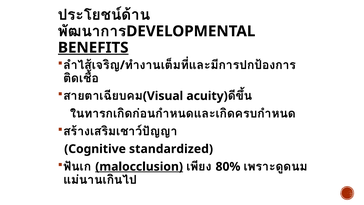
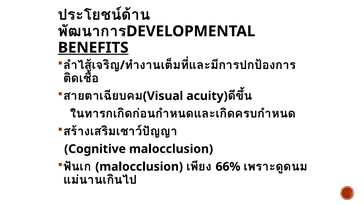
Cognitive standardized: standardized -> malocclusion
malocclusion at (139, 166) underline: present -> none
80%: 80% -> 66%
